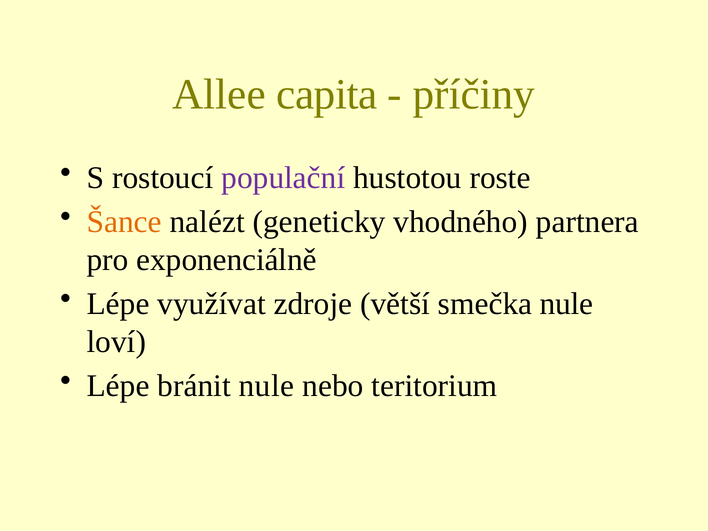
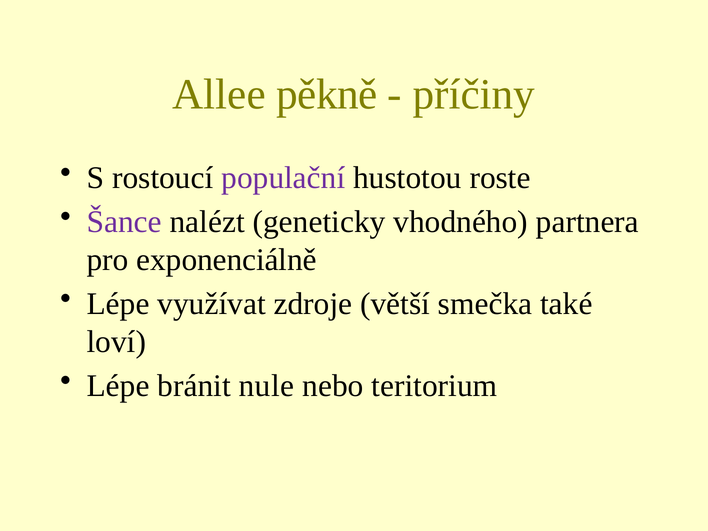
capita: capita -> pěkně
Šance colour: orange -> purple
smečka nule: nule -> také
